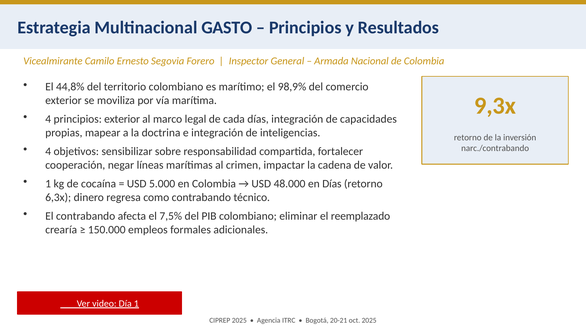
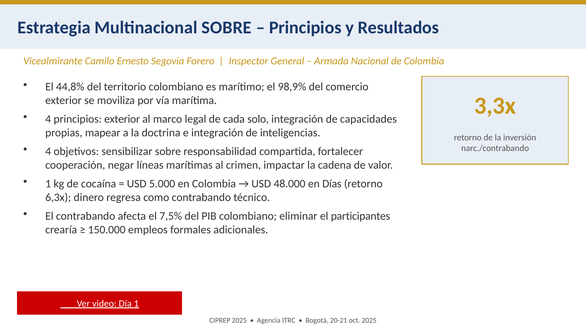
Multinacional GASTO: GASTO -> SOBRE
9,3x: 9,3x -> 3,3x
cada días: días -> solo
reemplazado: reemplazado -> participantes
